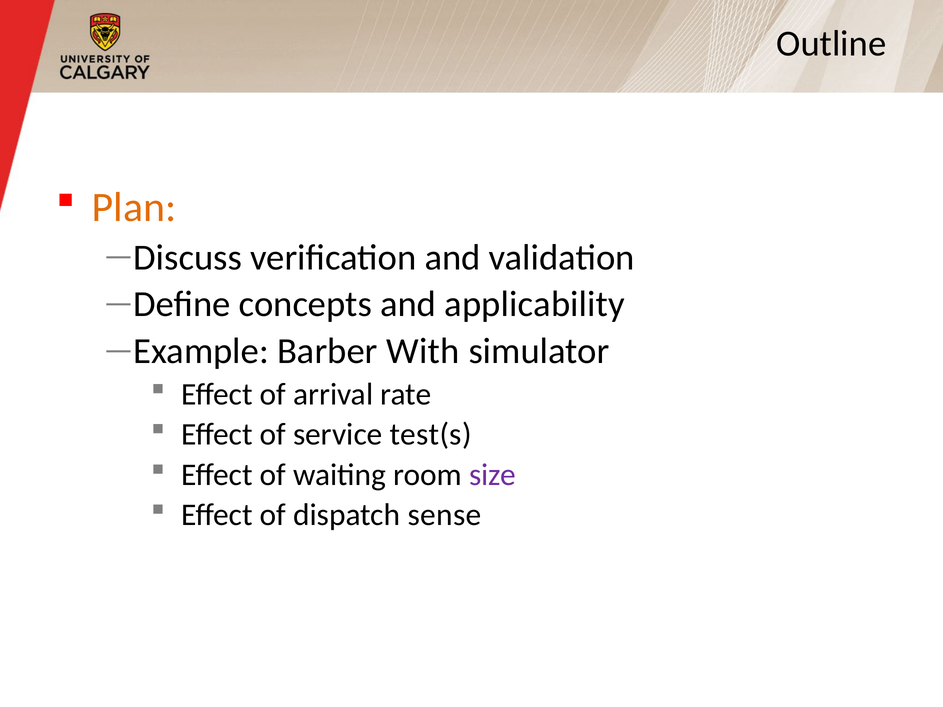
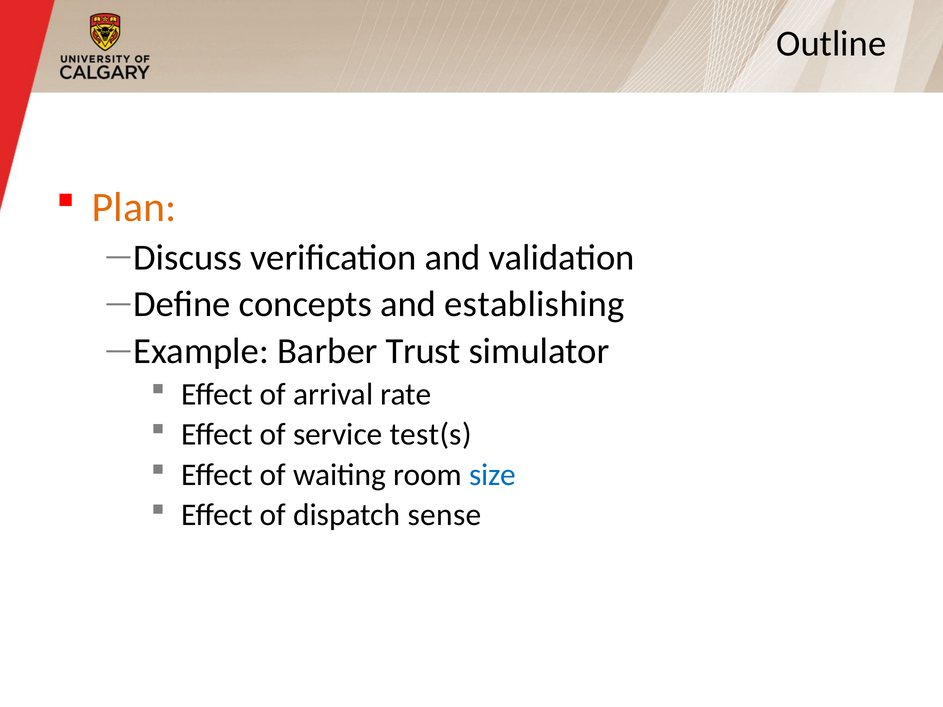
applicability: applicability -> establishing
With: With -> Trust
size colour: purple -> blue
